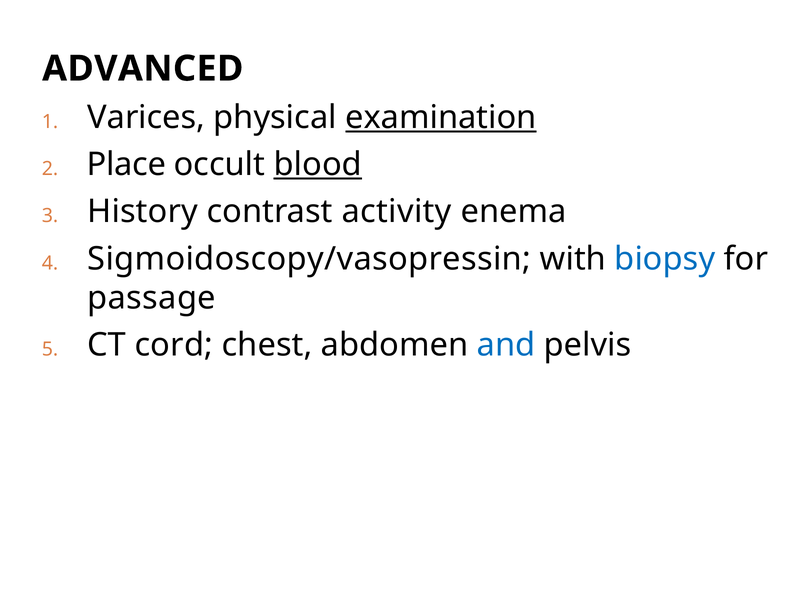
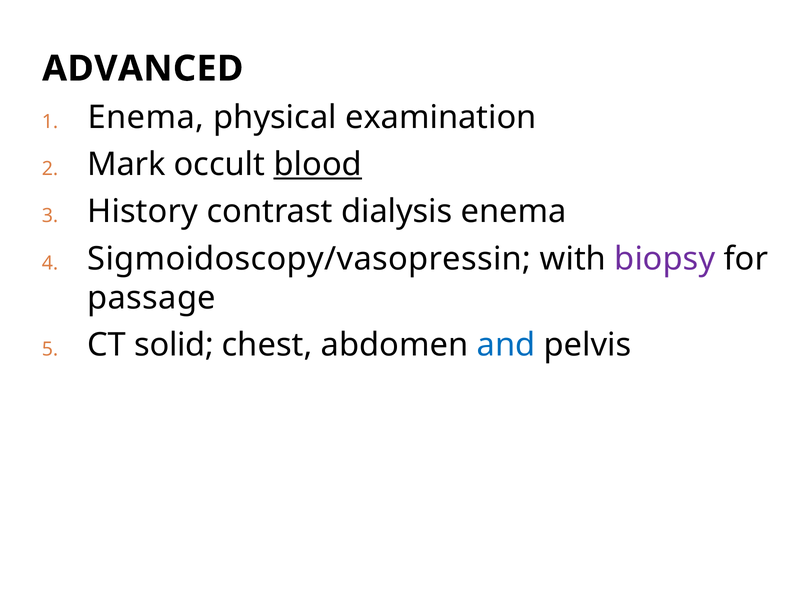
Varices at (146, 118): Varices -> Enema
examination underline: present -> none
Place: Place -> Mark
activity: activity -> dialysis
biopsy colour: blue -> purple
cord: cord -> solid
